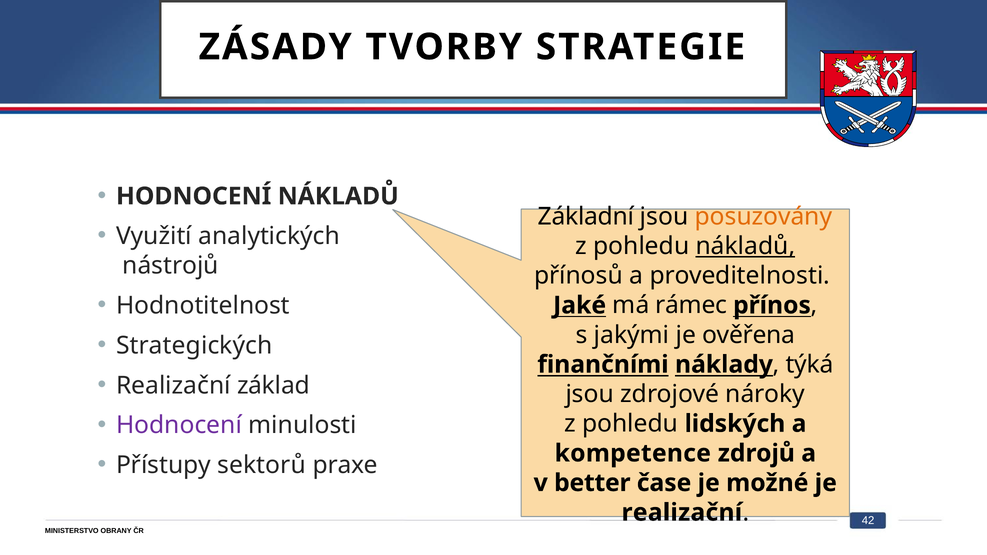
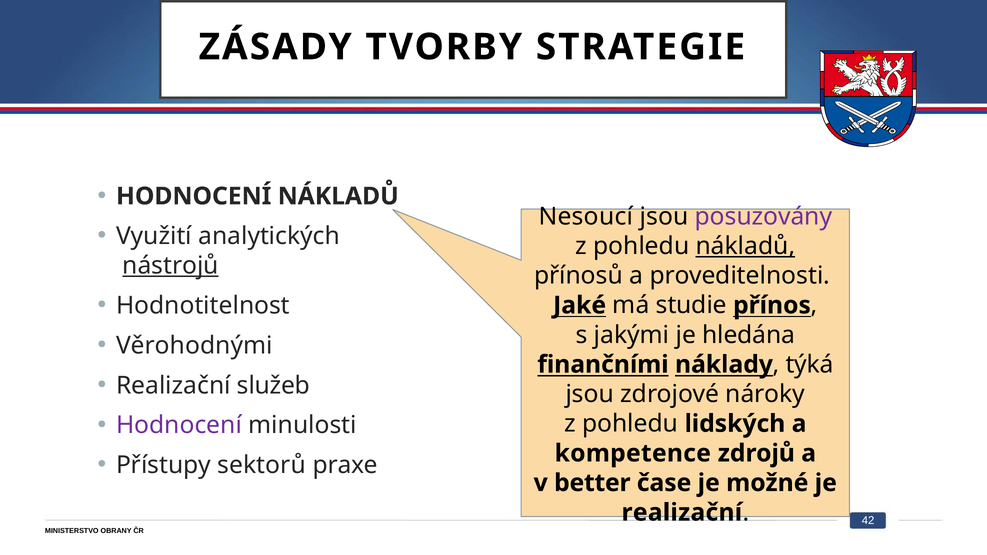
Základní: Základní -> Nesoucí
posuzovány colour: orange -> purple
nástrojů underline: none -> present
rámec: rámec -> studie
ověřena: ověřena -> hledána
Strategických: Strategických -> Věrohodnými
základ: základ -> služeb
